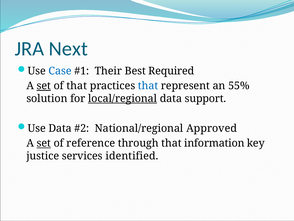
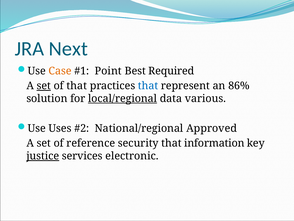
Case colour: blue -> orange
Their: Their -> Point
55%: 55% -> 86%
support: support -> various
Use Data: Data -> Uses
set at (44, 143) underline: present -> none
through: through -> security
justice underline: none -> present
identified: identified -> electronic
